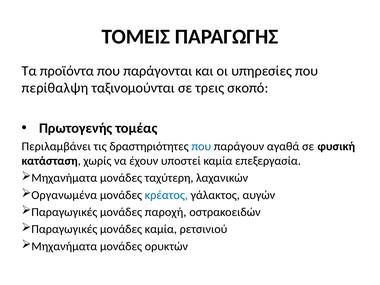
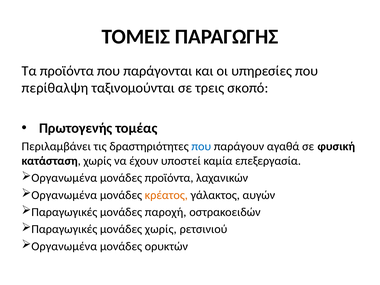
Μηχανήματα at (64, 178): Μηχανήματα -> Οργανωμένα
μονάδες ταχύτερη: ταχύτερη -> προϊόντα
κρέατος colour: blue -> orange
μονάδες καμία: καμία -> χωρίς
Μηχανήματα at (64, 246): Μηχανήματα -> Οργανωμένα
